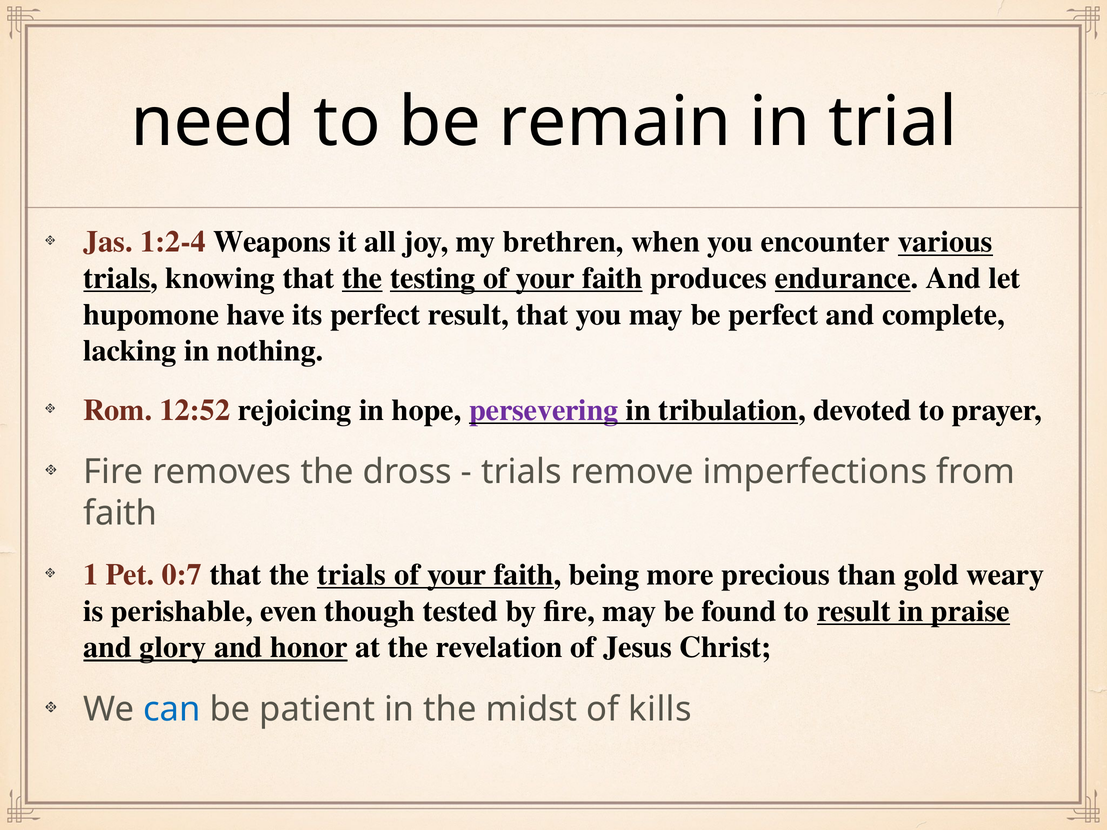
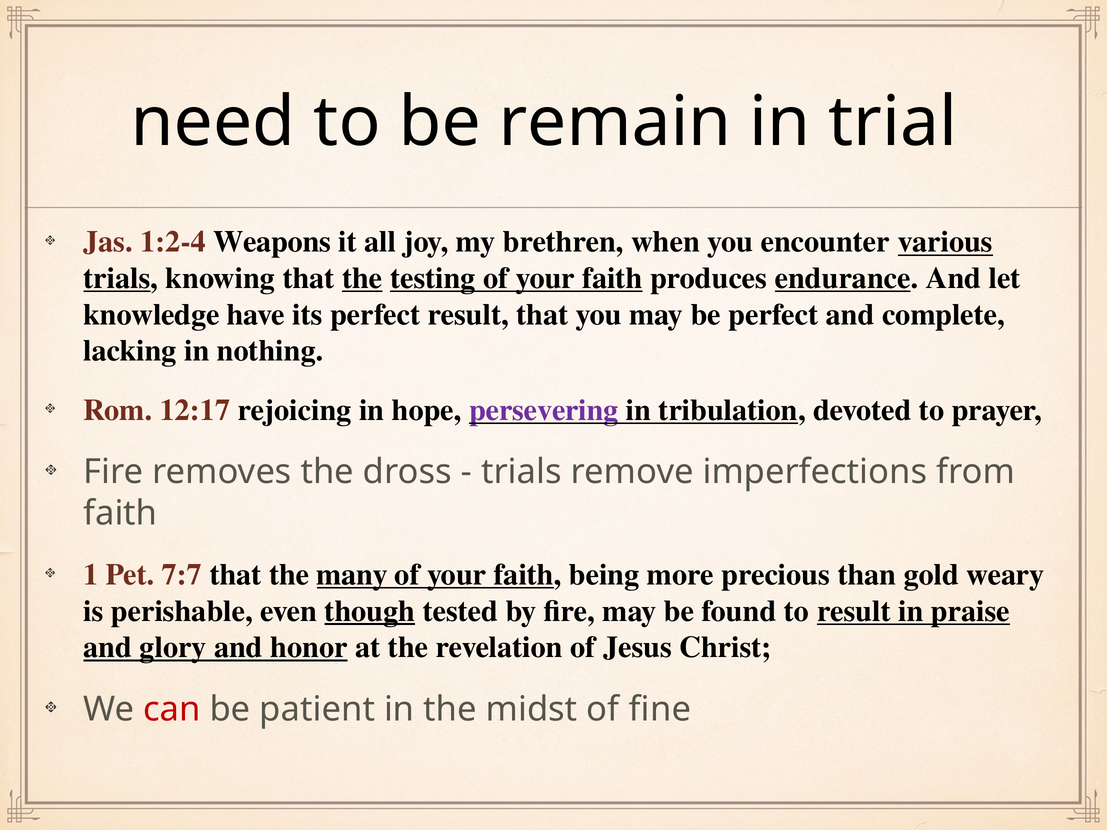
hupomone: hupomone -> knowledge
12:52: 12:52 -> 12:17
0:7: 0:7 -> 7:7
the trials: trials -> many
though underline: none -> present
can colour: blue -> red
kills: kills -> fine
